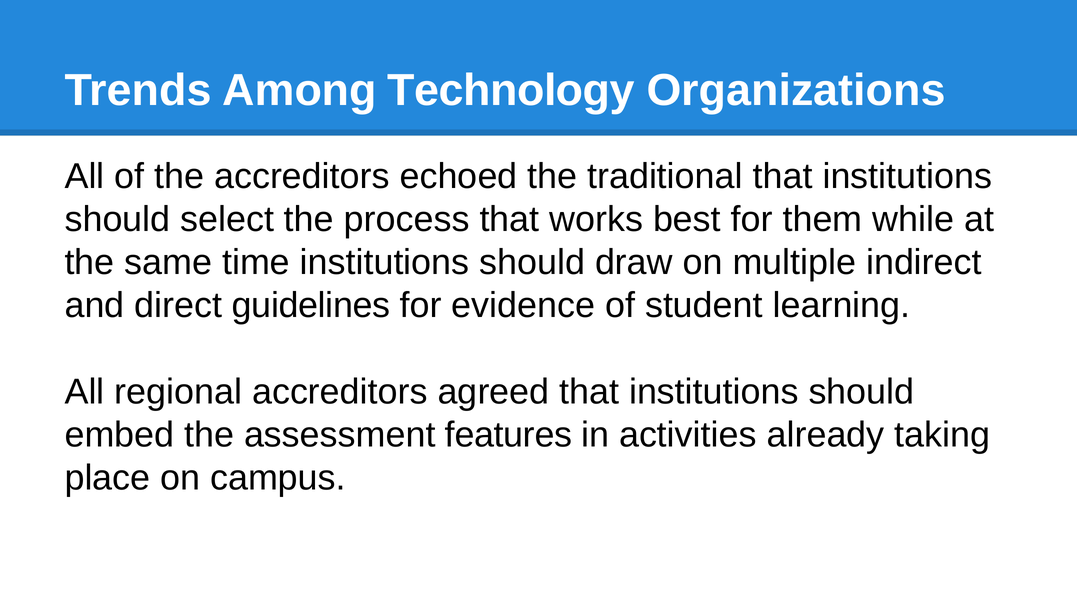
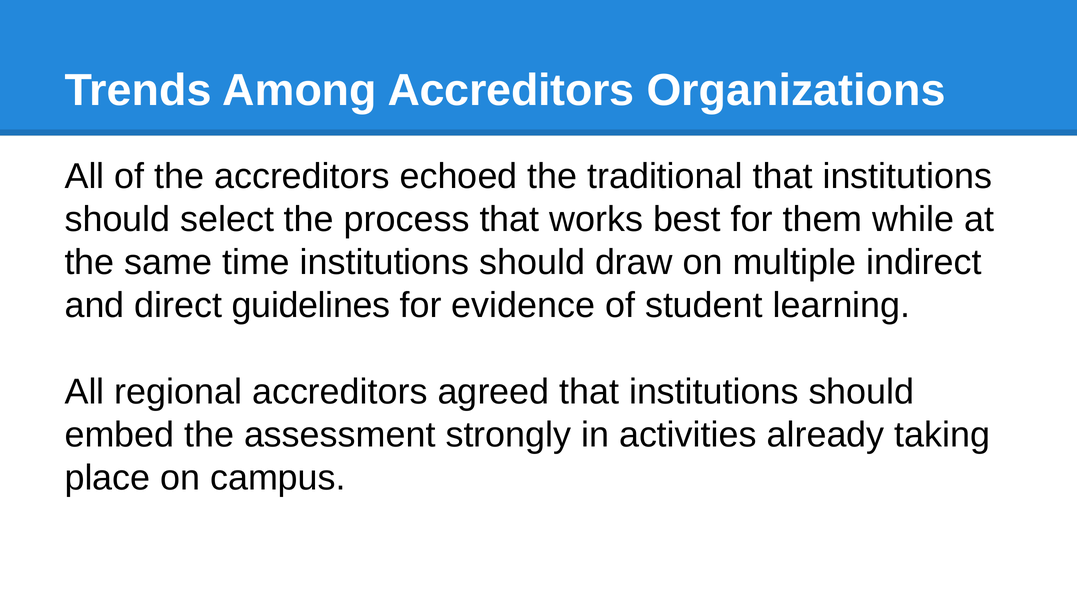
Among Technology: Technology -> Accreditors
features: features -> strongly
